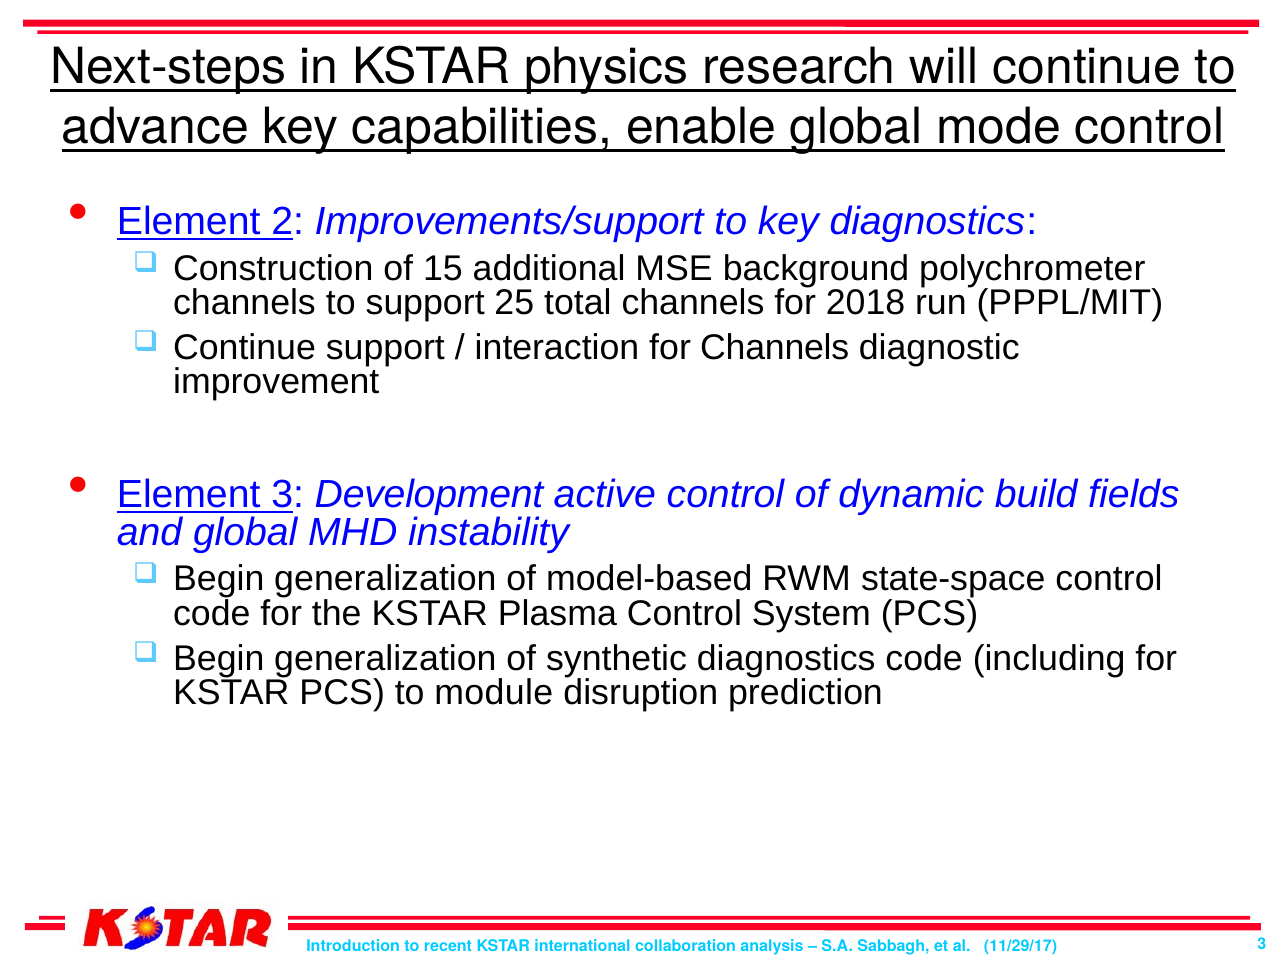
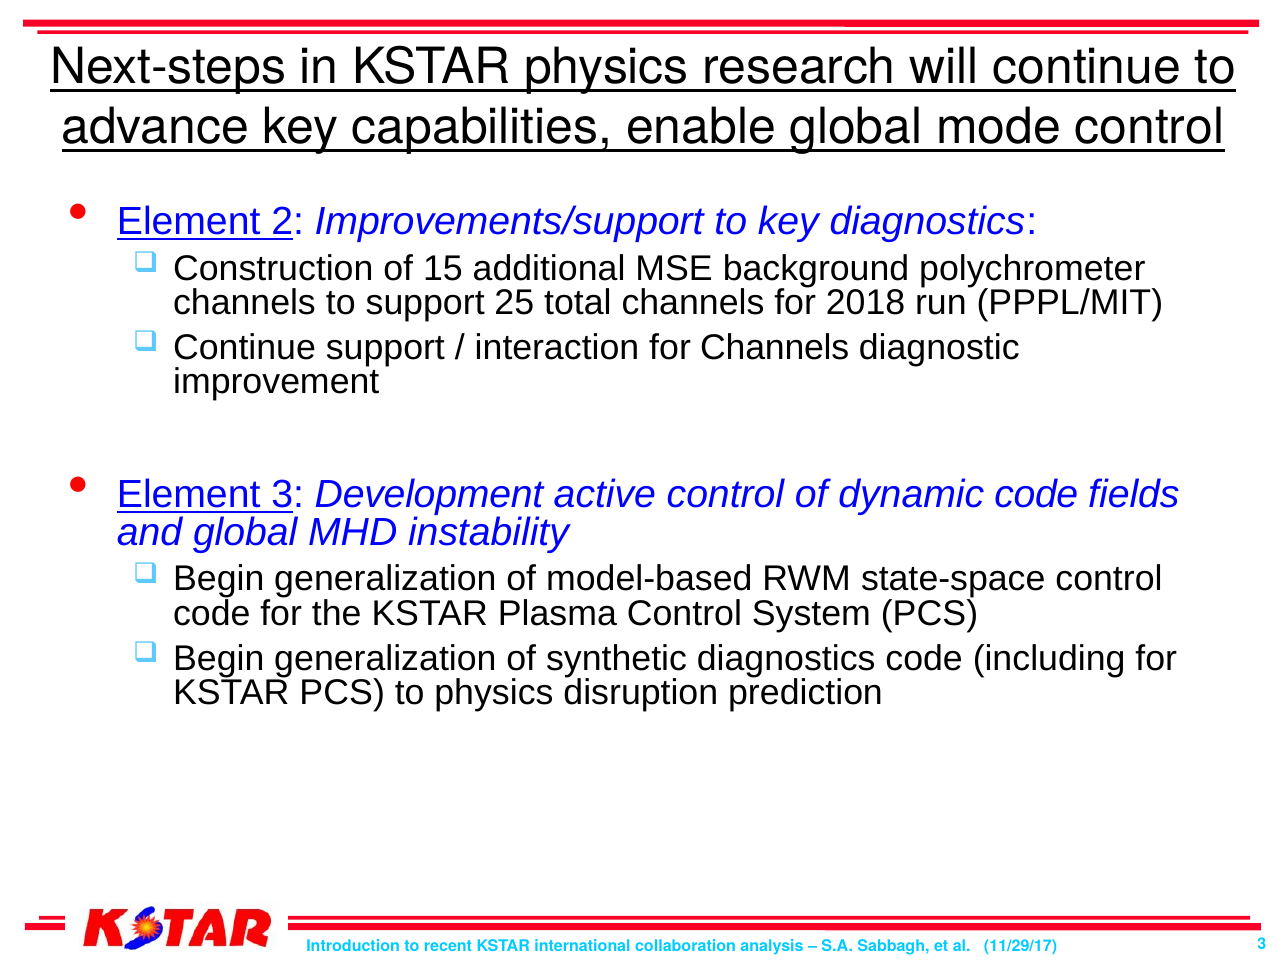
dynamic build: build -> code
to module: module -> physics
